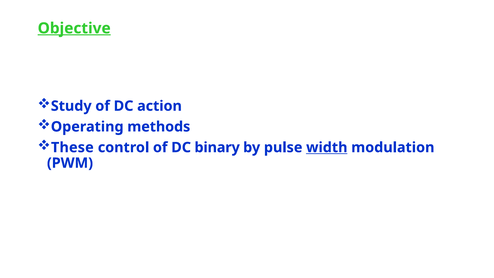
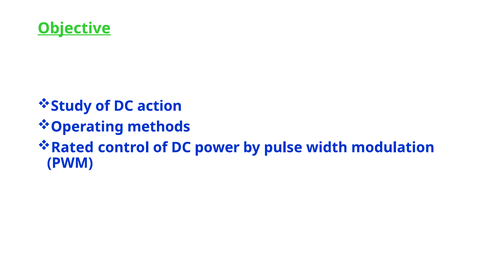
These: These -> Rated
binary: binary -> power
width underline: present -> none
